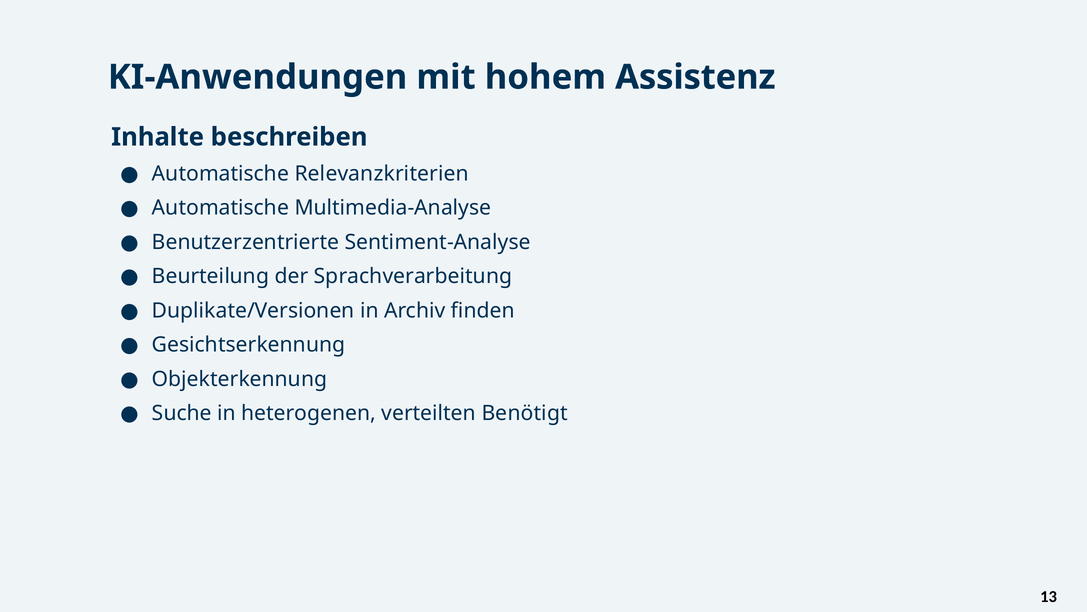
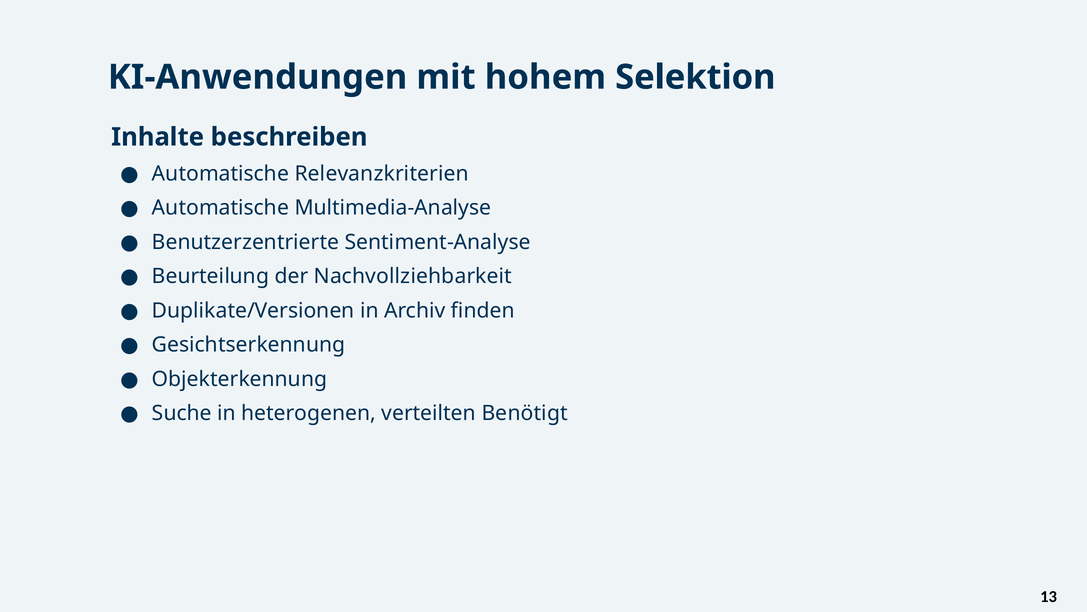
Assistenz: Assistenz -> Selektion
Sprachverarbeitung: Sprachverarbeitung -> Nachvollziehbarkeit
